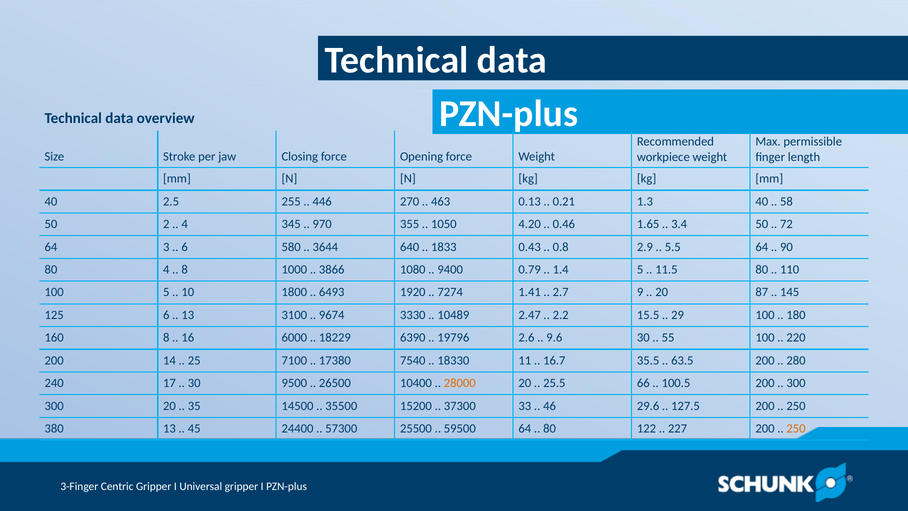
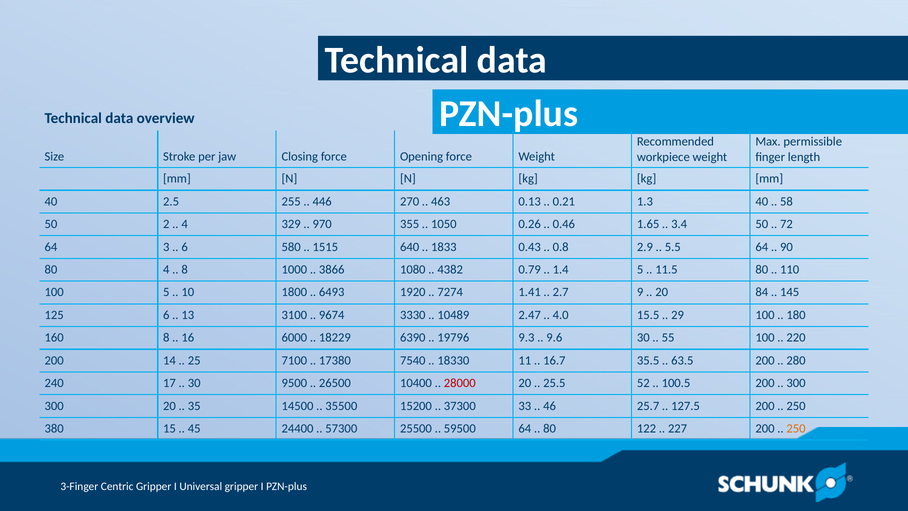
345: 345 -> 329
4.20: 4.20 -> 0.26
3644: 3644 -> 1515
9400: 9400 -> 4382
87: 87 -> 84
2.2: 2.2 -> 4.0
2.6: 2.6 -> 9.3
28000 colour: orange -> red
66: 66 -> 52
29.6: 29.6 -> 25.7
380 13: 13 -> 15
